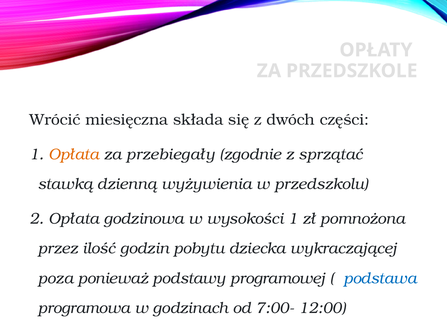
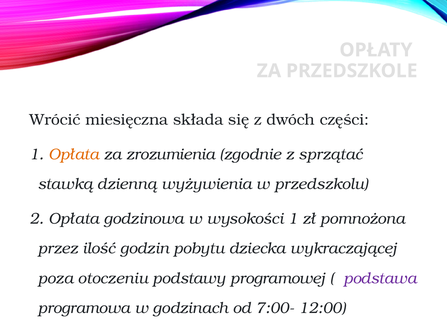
przebiegały: przebiegały -> zrozumienia
ponieważ: ponieważ -> otoczeniu
podstawa colour: blue -> purple
